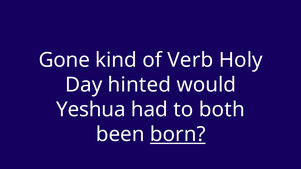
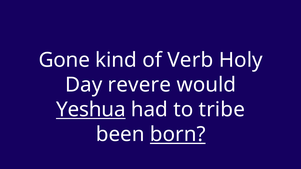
hinted: hinted -> revere
Yeshua underline: none -> present
both: both -> tribe
